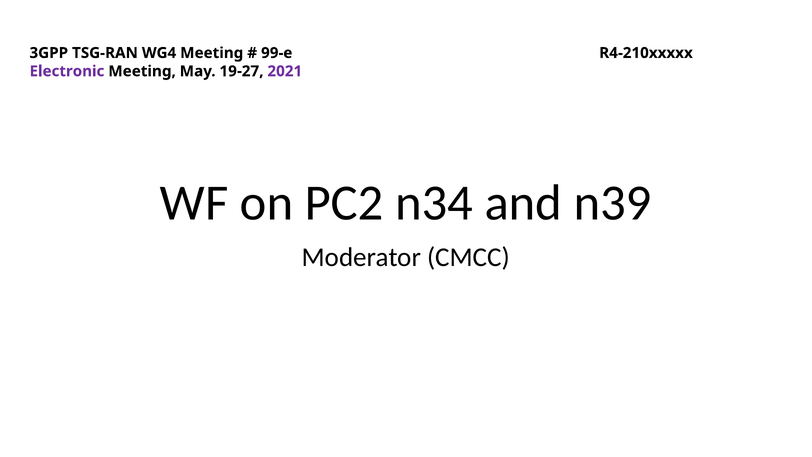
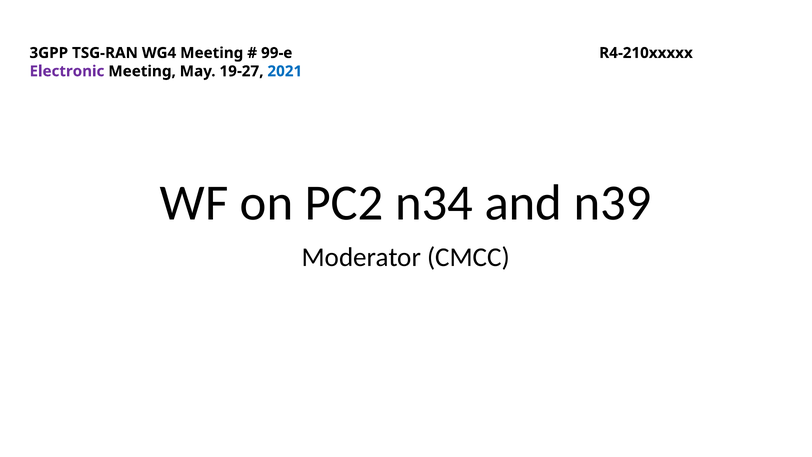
2021 colour: purple -> blue
